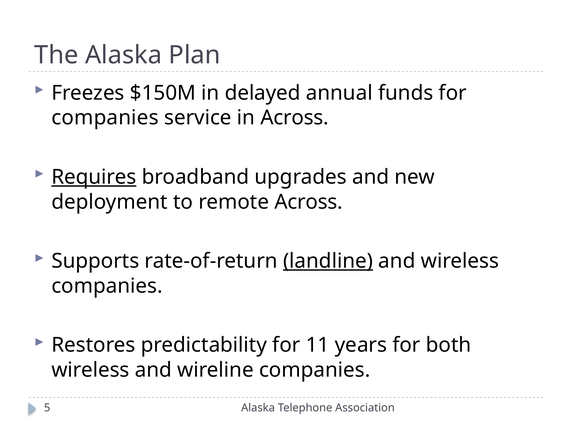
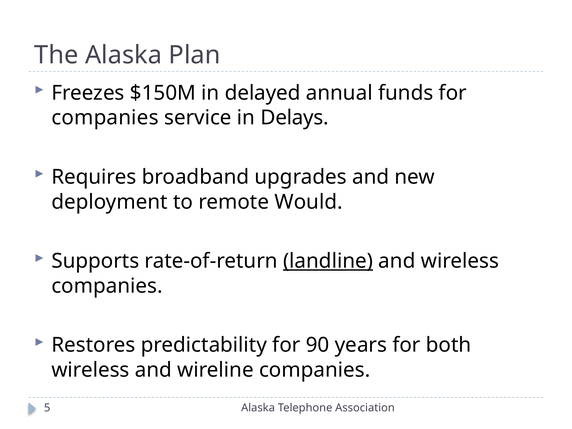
in Across: Across -> Delays
Requires underline: present -> none
remote Across: Across -> Would
11: 11 -> 90
